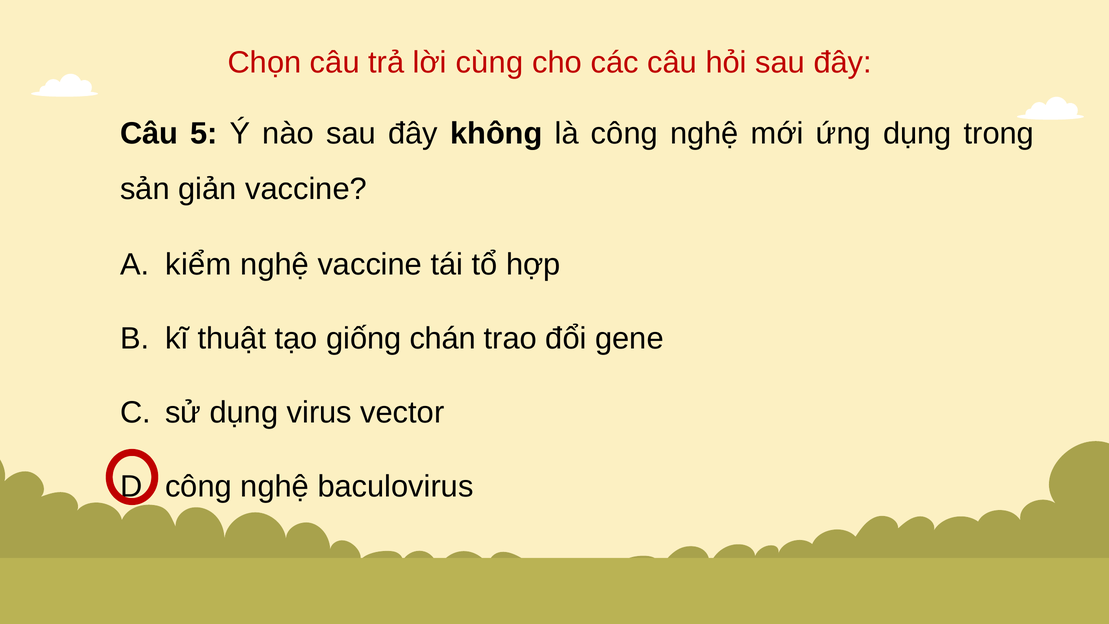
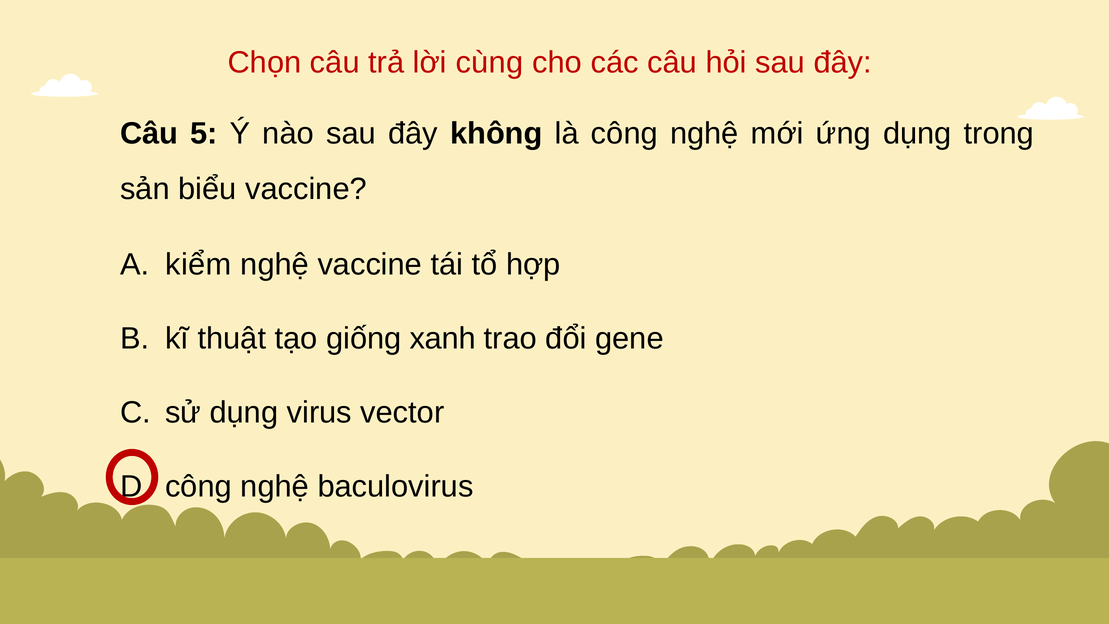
giản: giản -> biểu
chán: chán -> xanh
